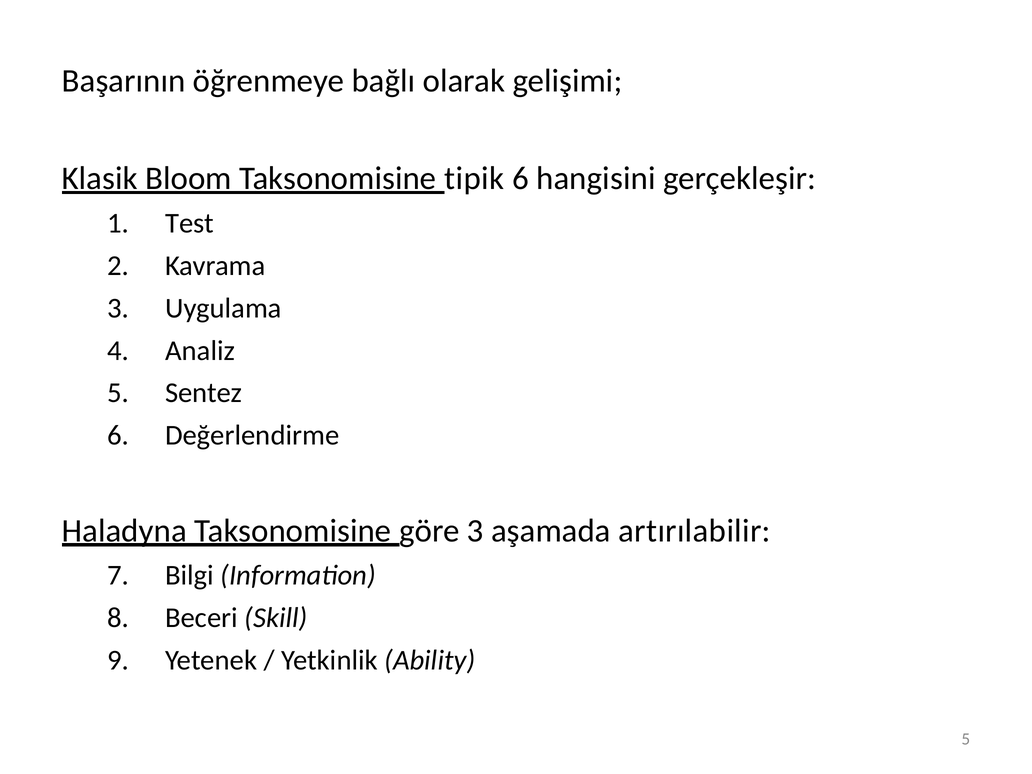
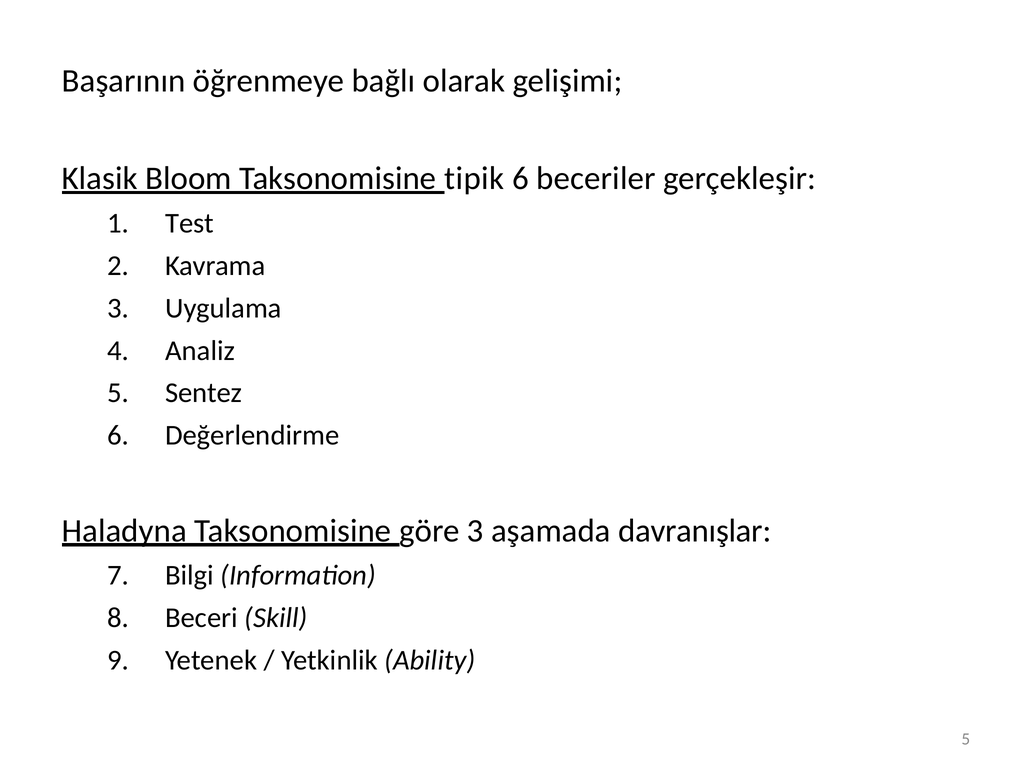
hangisini: hangisini -> beceriler
artırılabilir: artırılabilir -> davranışlar
